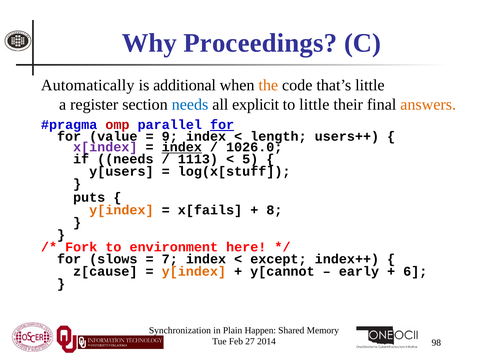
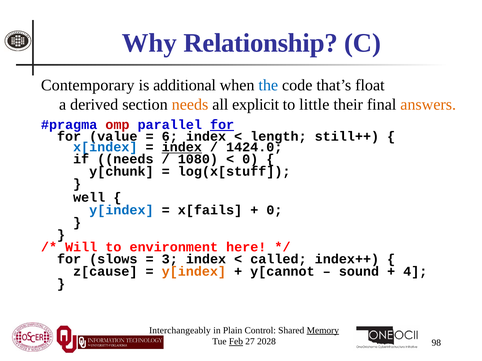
Proceedings: Proceedings -> Relationship
Automatically: Automatically -> Contemporary
the colour: orange -> blue
that’s little: little -> float
register: register -> derived
needs at (190, 105) colour: blue -> orange
9: 9 -> 6
users++: users++ -> still++
x[index colour: purple -> blue
1026.0: 1026.0 -> 1424.0
1113: 1113 -> 1080
5 at (250, 159): 5 -> 0
y[users: y[users -> y[chunk
puts: puts -> well
y[index at (121, 210) colour: orange -> blue
8 at (274, 210): 8 -> 0
Fork: Fork -> Will
7: 7 -> 3
except: except -> called
early: early -> sound
6: 6 -> 4
Synchronization: Synchronization -> Interchangeably
Happen: Happen -> Control
Memory underline: none -> present
Feb underline: none -> present
2014: 2014 -> 2028
